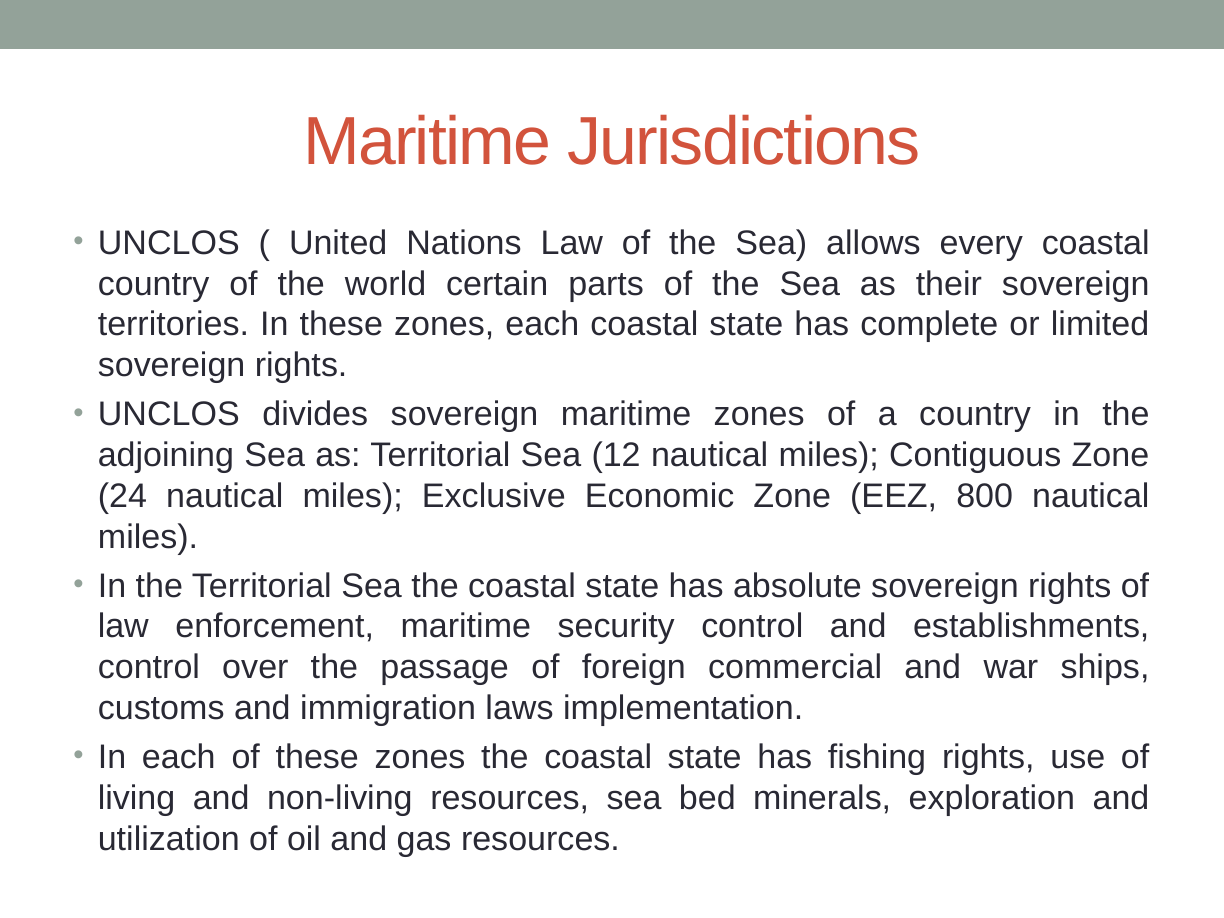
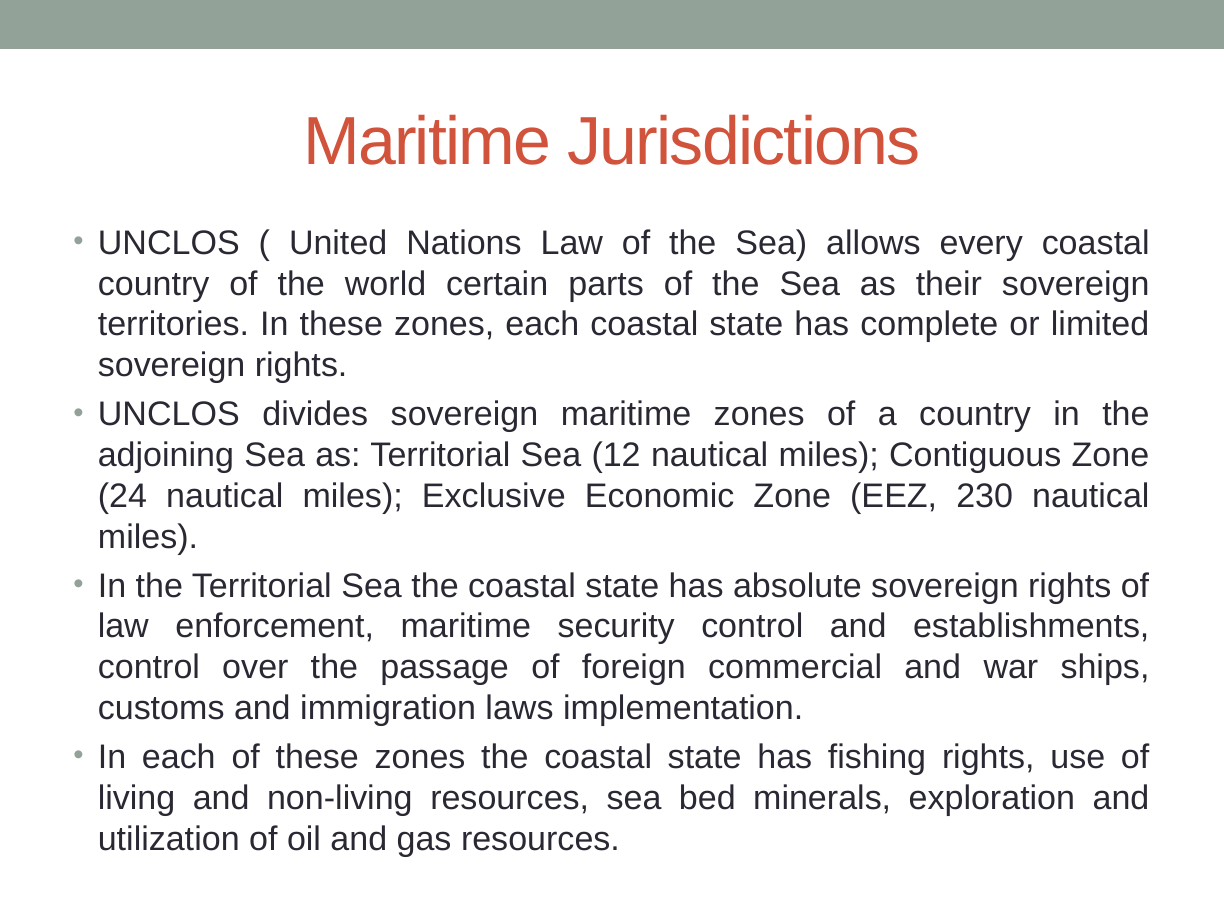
800: 800 -> 230
